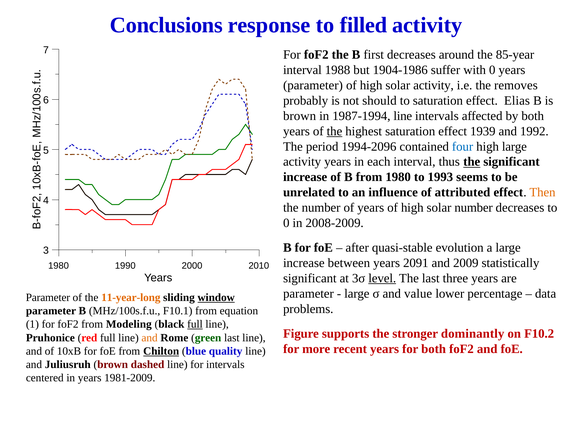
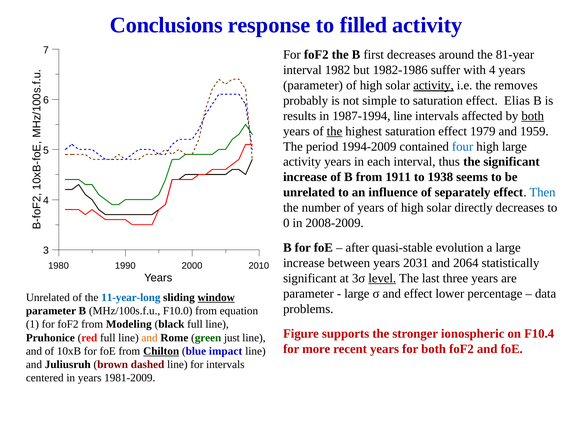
85-year: 85-year -> 81-year
1988: 1988 -> 1982
1904-1986: 1904-1986 -> 1982-1986
with 0: 0 -> 4
activity at (434, 85) underline: none -> present
should: should -> simple
brown at (300, 116): brown -> results
both at (533, 116) underline: none -> present
1939: 1939 -> 1979
1992: 1992 -> 1959
1994-2096: 1994-2096 -> 1994-2009
the at (472, 162) underline: present -> none
from 1980: 1980 -> 1911
1993: 1993 -> 1938
attributed: attributed -> separately
Then colour: orange -> blue
solar number: number -> directly
2091: 2091 -> 2031
2009: 2009 -> 2064
and value: value -> effect
Parameter at (48, 297): Parameter -> Unrelated
11-year-long colour: orange -> blue
F10.1: F10.1 -> F10.0
full at (195, 324) underline: present -> none
dominantly: dominantly -> ionospheric
F10.2: F10.2 -> F10.4
green last: last -> just
quality: quality -> impact
